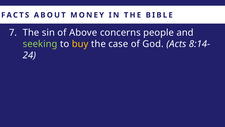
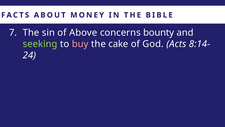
people: people -> bounty
buy colour: yellow -> pink
case: case -> cake
